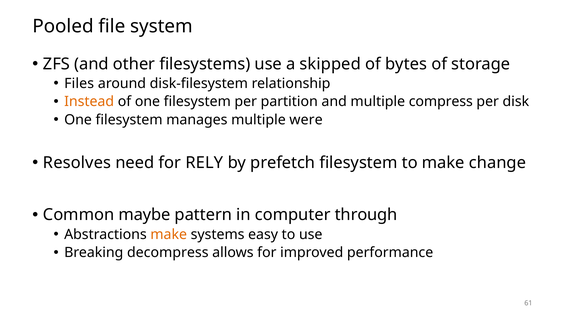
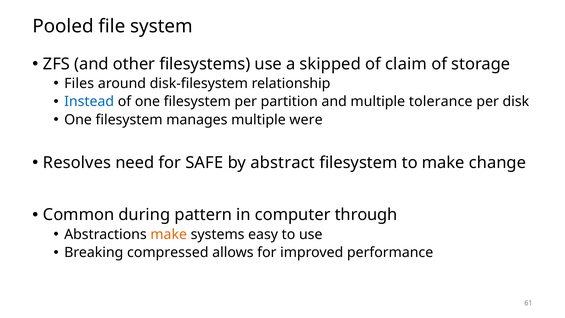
bytes: bytes -> claim
Instead colour: orange -> blue
compress: compress -> tolerance
RELY: RELY -> SAFE
prefetch: prefetch -> abstract
maybe: maybe -> during
decompress: decompress -> compressed
